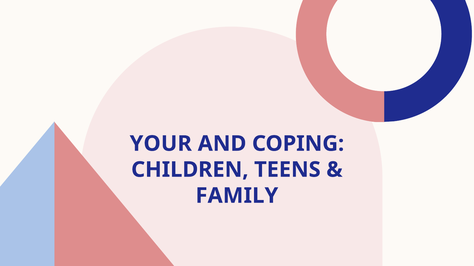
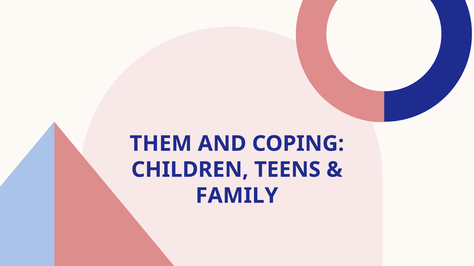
YOUR: YOUR -> THEM
